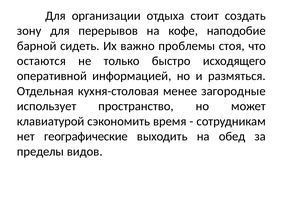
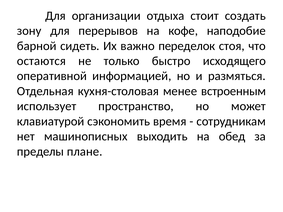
проблемы: проблемы -> переделок
загородные: загородные -> встроенным
географические: географические -> машинописных
видов: видов -> плане
